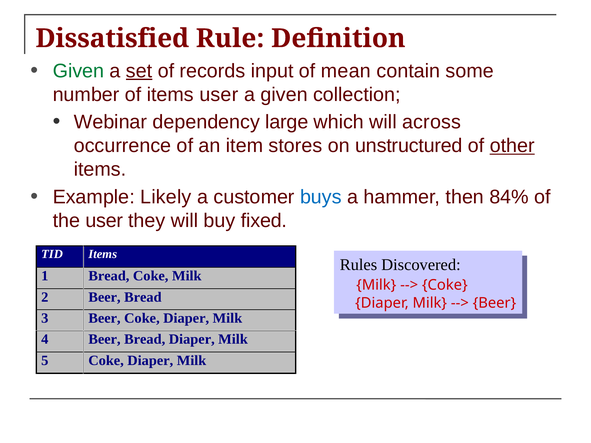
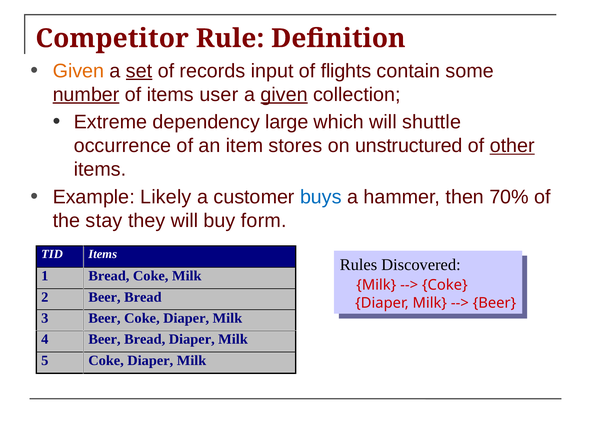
Dissatisfied: Dissatisfied -> Competitor
Given at (78, 71) colour: green -> orange
mean: mean -> flights
number underline: none -> present
given at (284, 95) underline: none -> present
Webinar: Webinar -> Extreme
across: across -> shuttle
84%: 84% -> 70%
the user: user -> stay
fixed: fixed -> form
